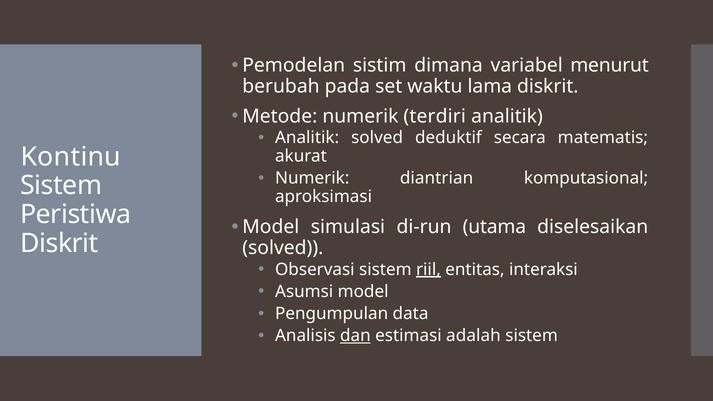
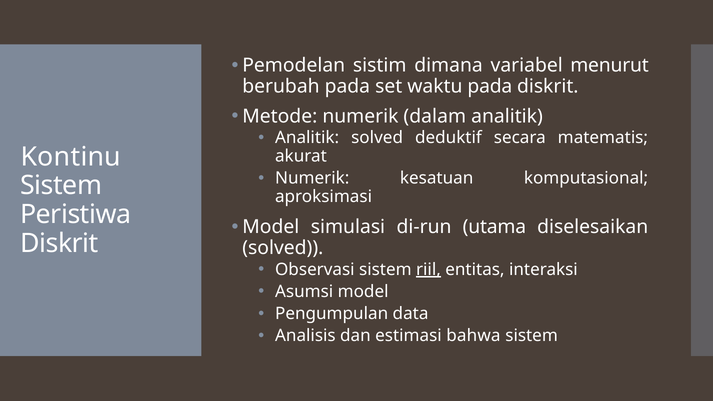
waktu lama: lama -> pada
terdiri: terdiri -> dalam
diantrian: diantrian -> kesatuan
dan underline: present -> none
adalah: adalah -> bahwa
